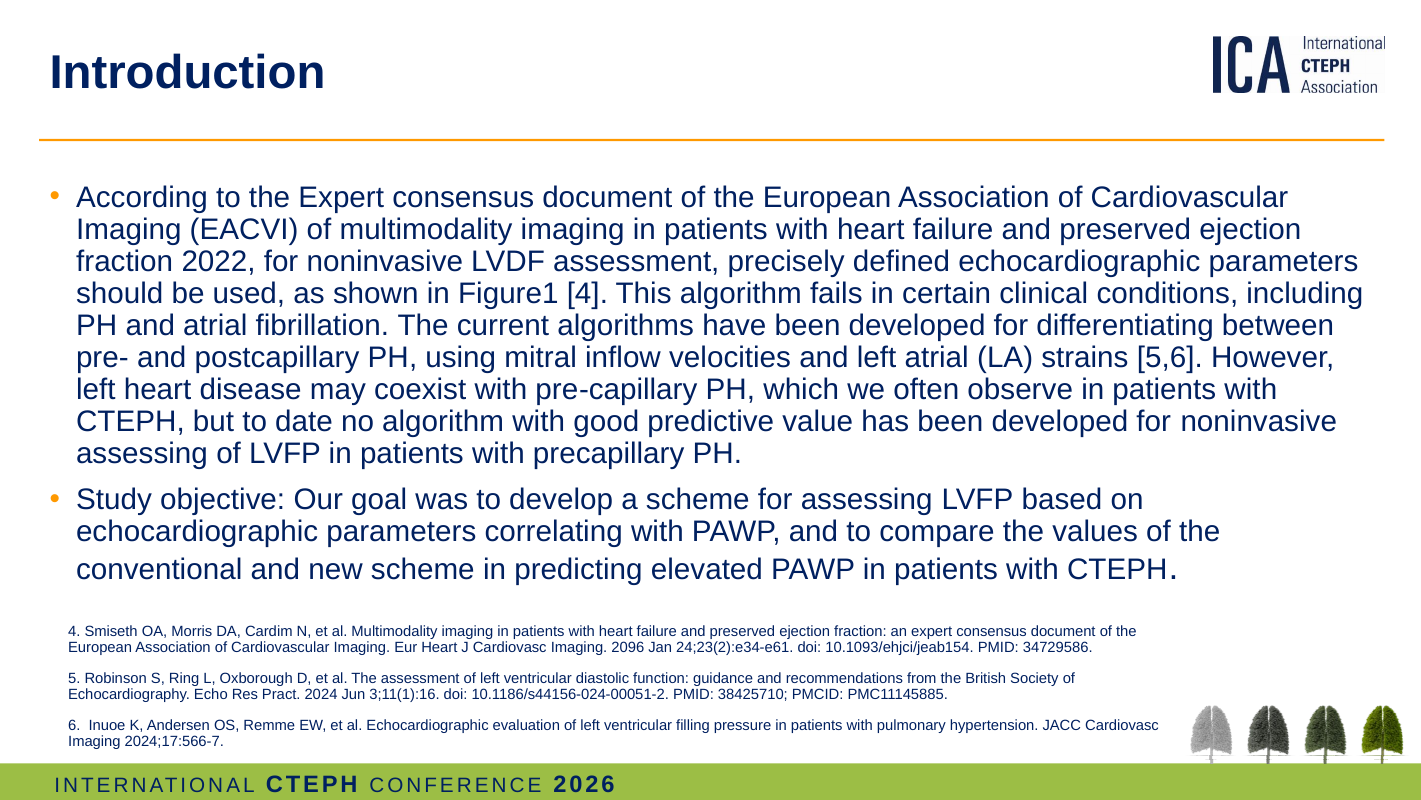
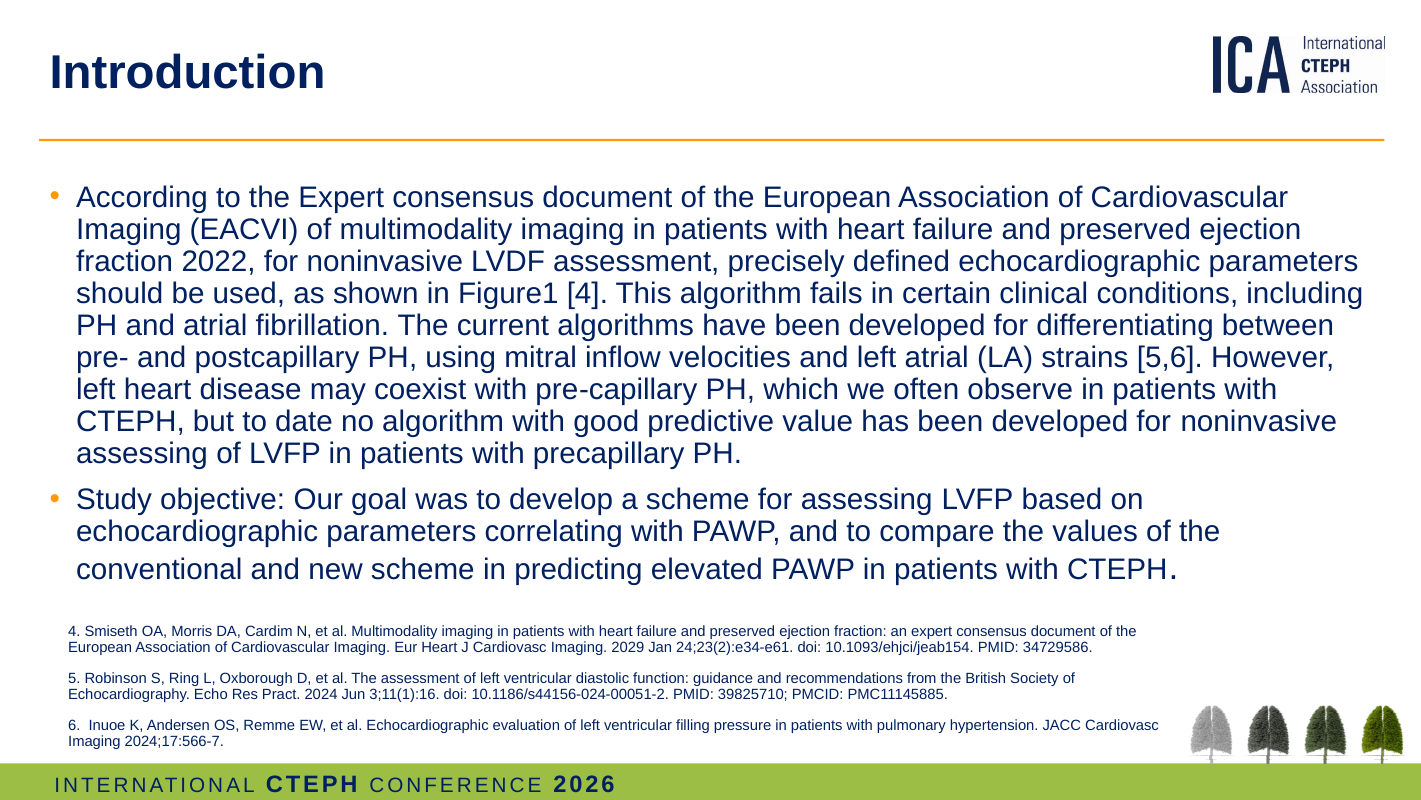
2096: 2096 -> 2029
38425710: 38425710 -> 39825710
